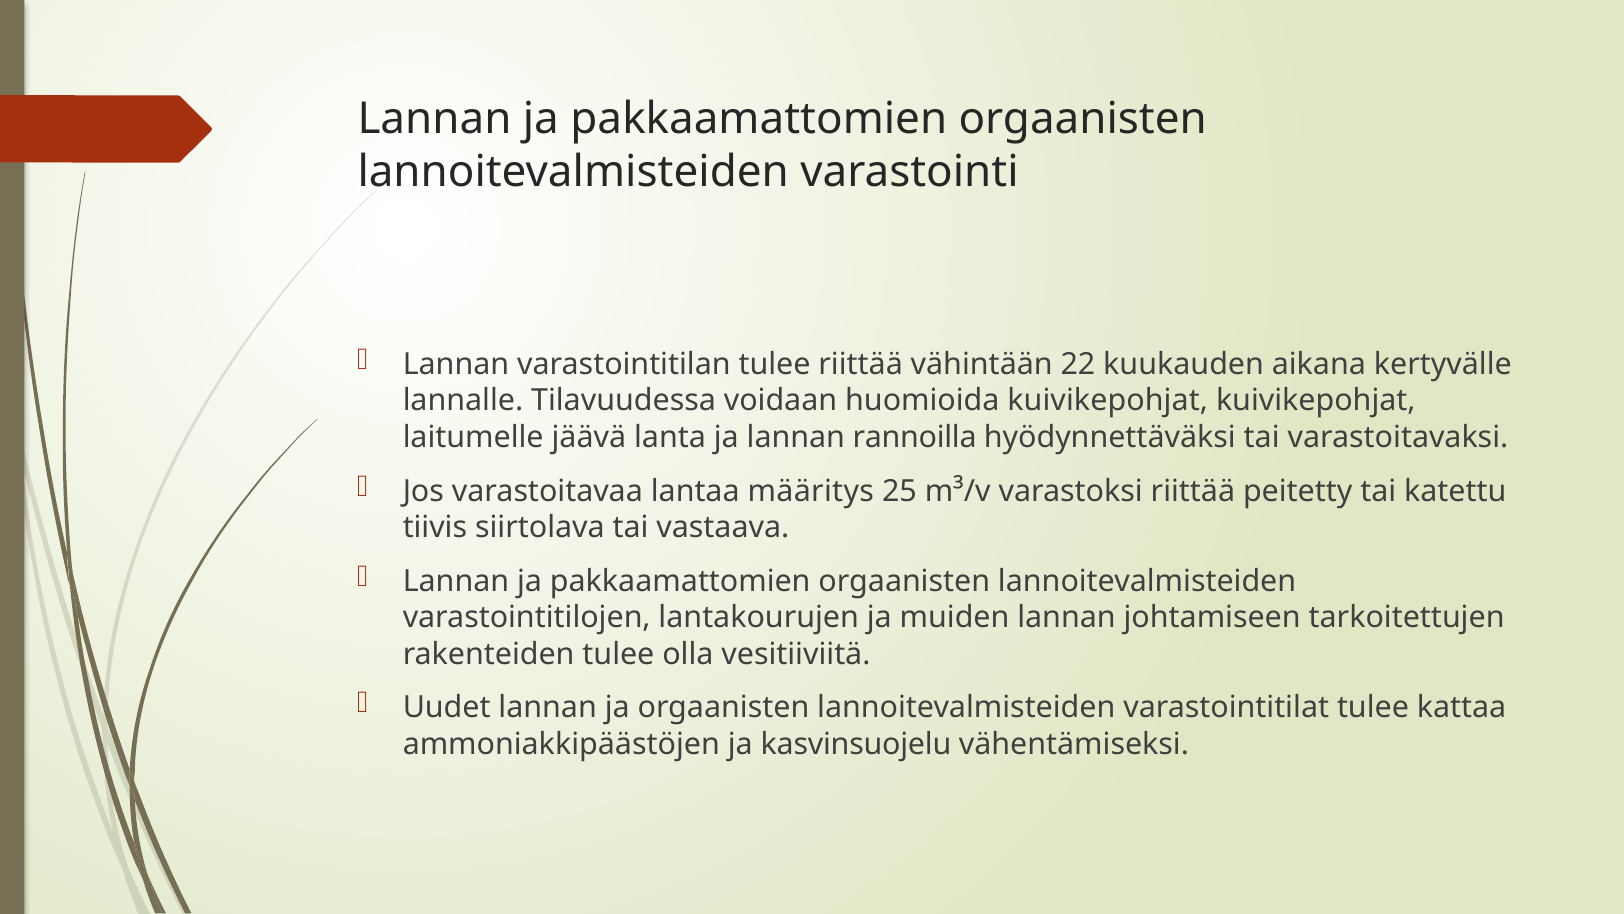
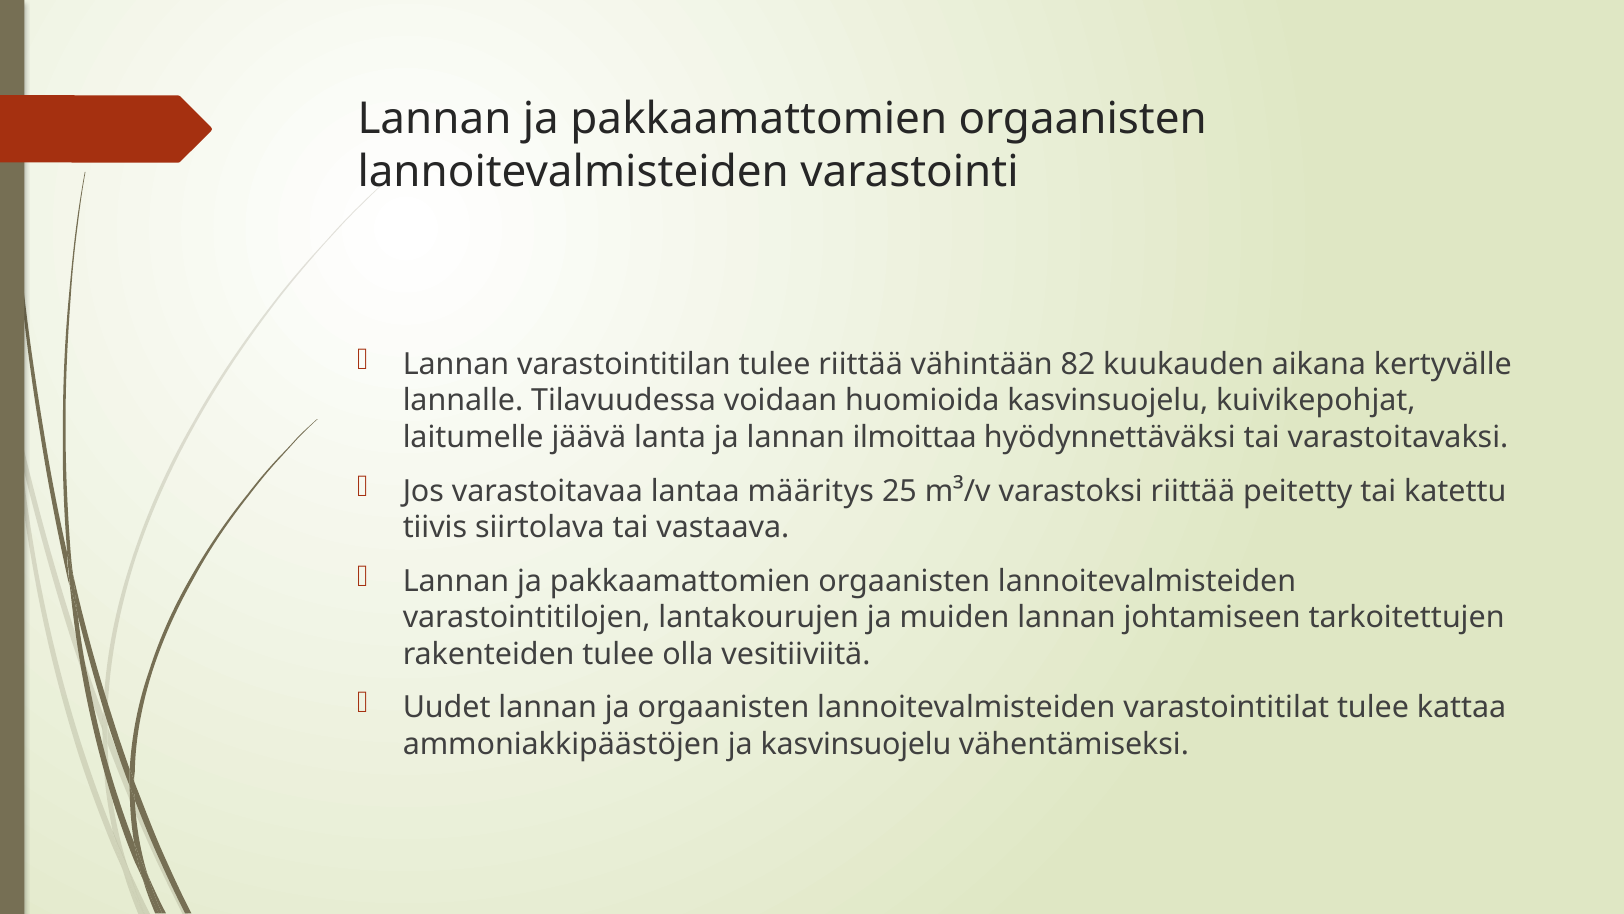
22: 22 -> 82
huomioida kuivikepohjat: kuivikepohjat -> kasvinsuojelu
rannoilla: rannoilla -> ilmoittaa
